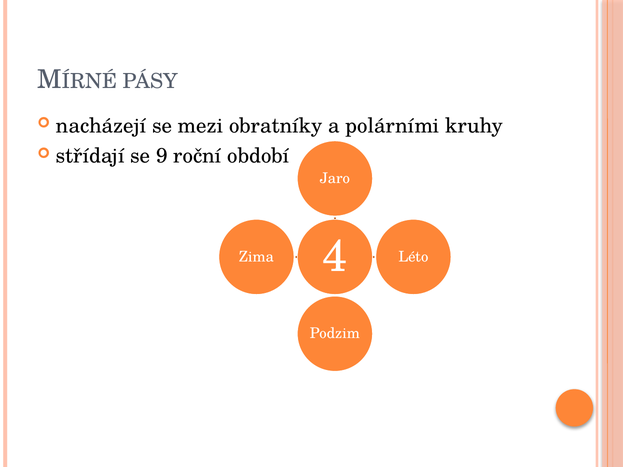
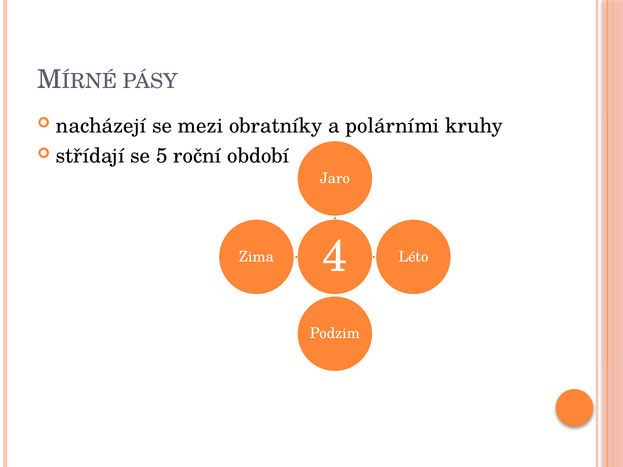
9: 9 -> 5
